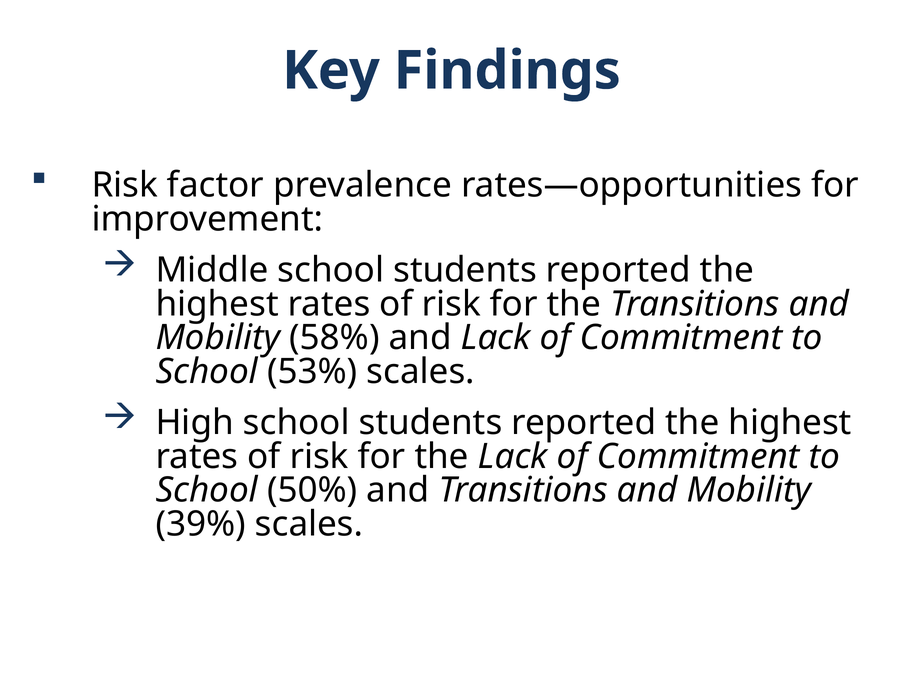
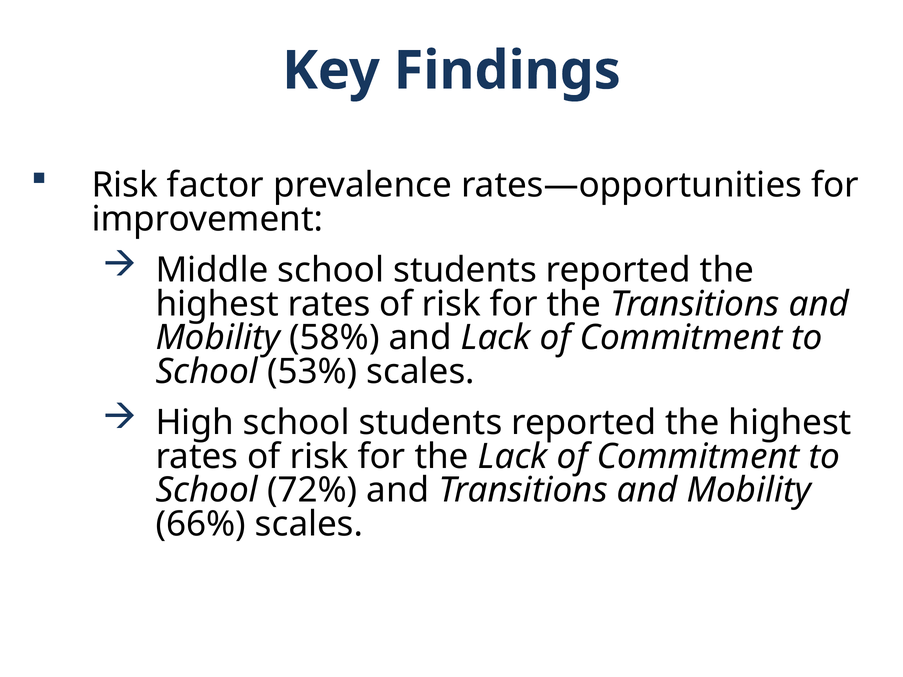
50%: 50% -> 72%
39%: 39% -> 66%
